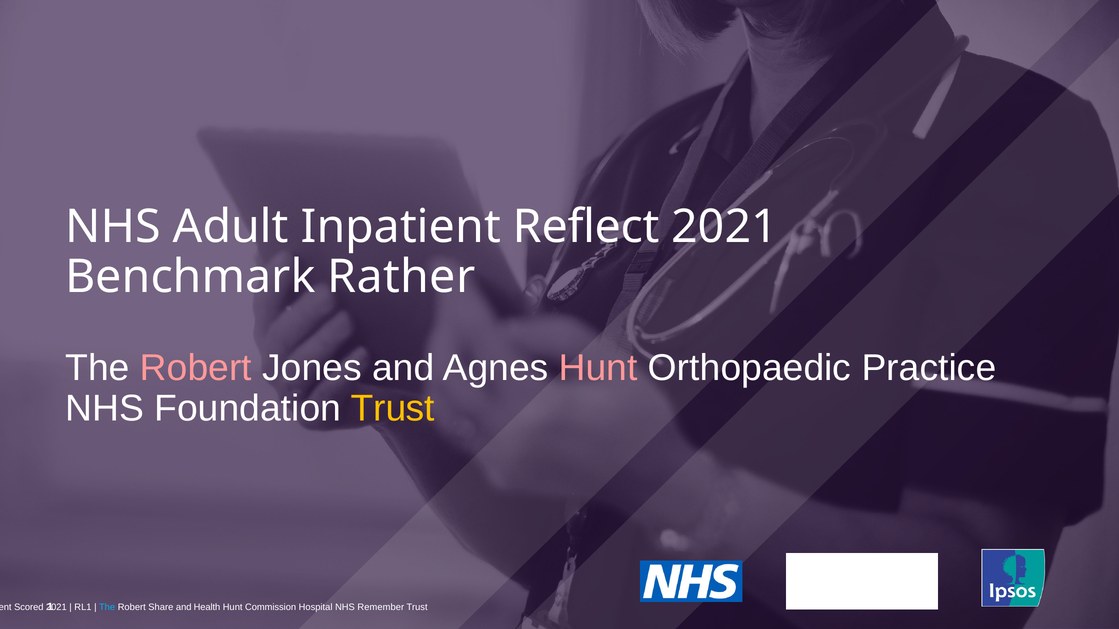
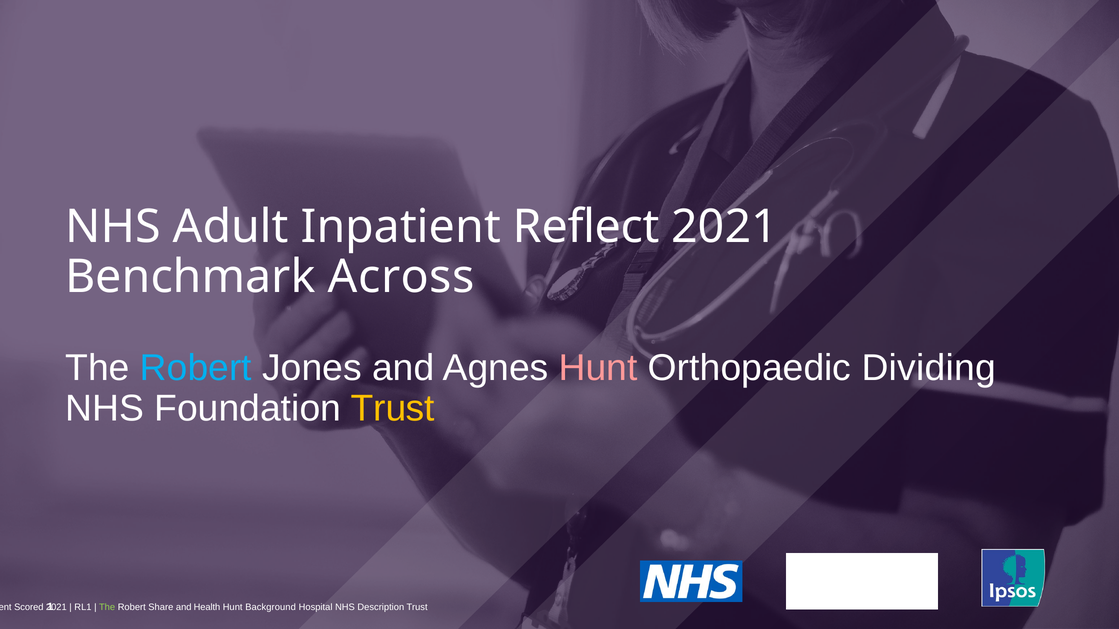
Rather: Rather -> Across
Robert at (196, 368) colour: pink -> light blue
Practice: Practice -> Dividing
The at (107, 608) colour: light blue -> light green
Commission: Commission -> Background
Remember: Remember -> Description
